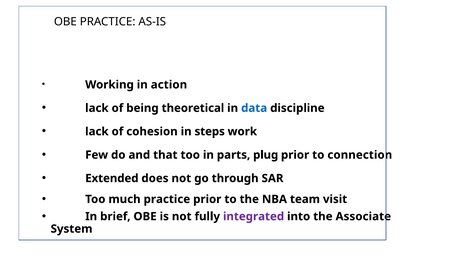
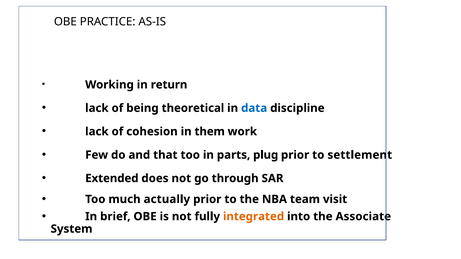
action: action -> return
steps: steps -> them
connection: connection -> settlement
much practice: practice -> actually
integrated colour: purple -> orange
